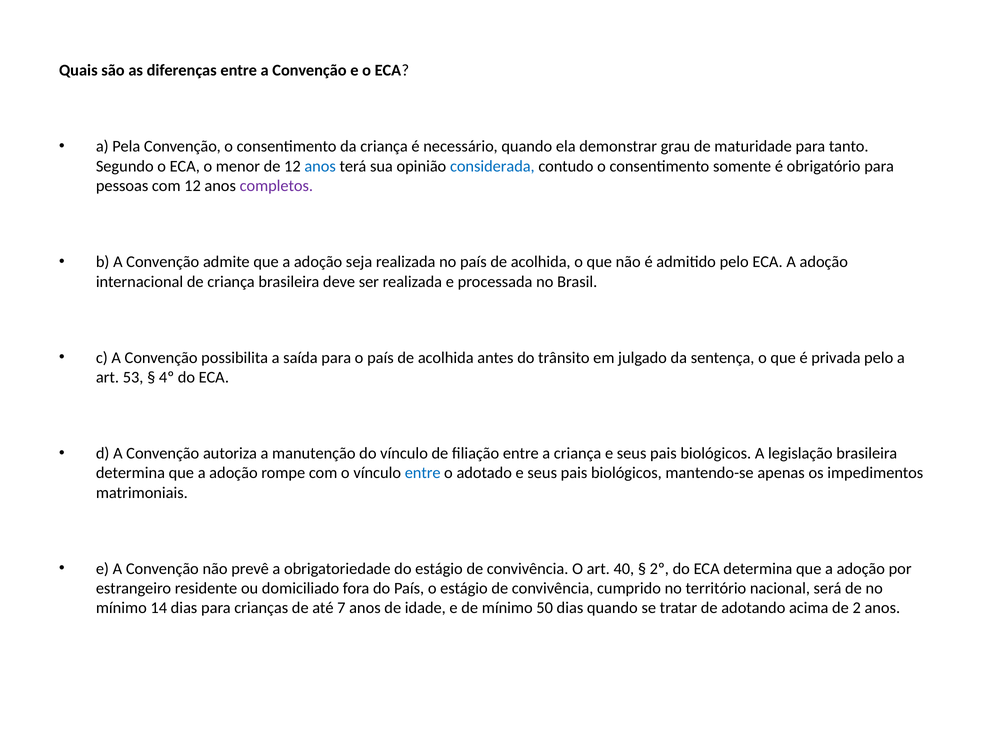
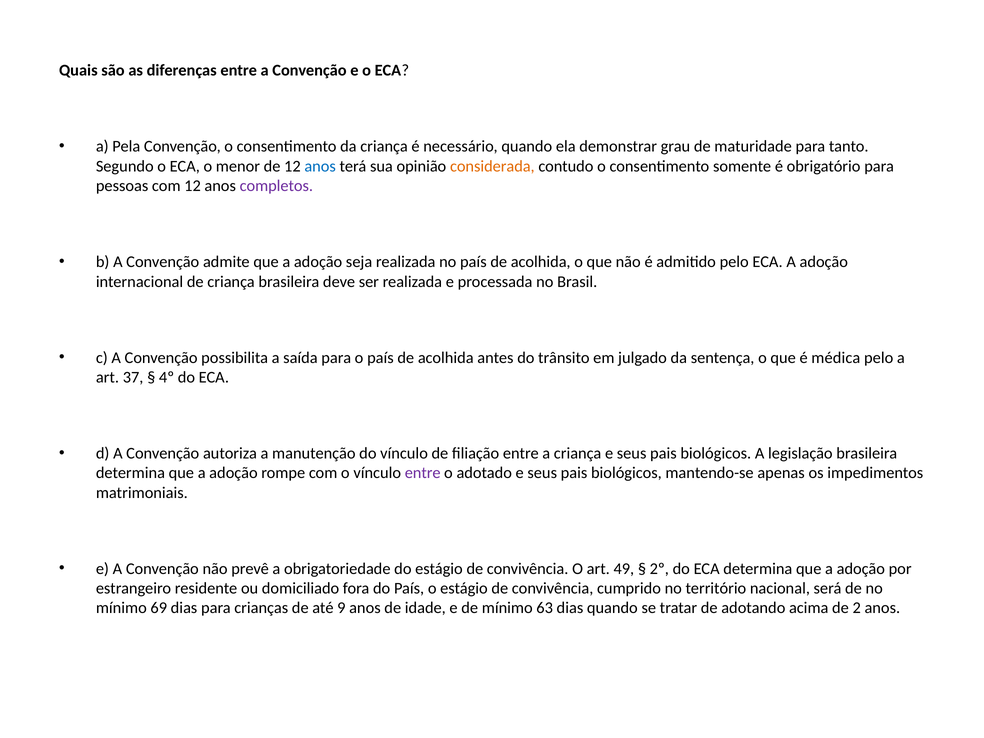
considerada colour: blue -> orange
privada: privada -> médica
53: 53 -> 37
entre at (423, 473) colour: blue -> purple
40: 40 -> 49
14: 14 -> 69
7: 7 -> 9
50: 50 -> 63
